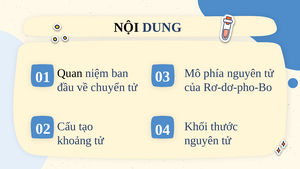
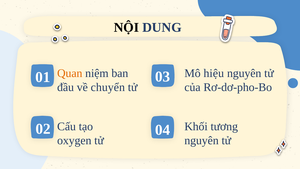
Quan colour: black -> orange
phía: phía -> hiệu
thước: thước -> tương
khoảng: khoảng -> oxygen
